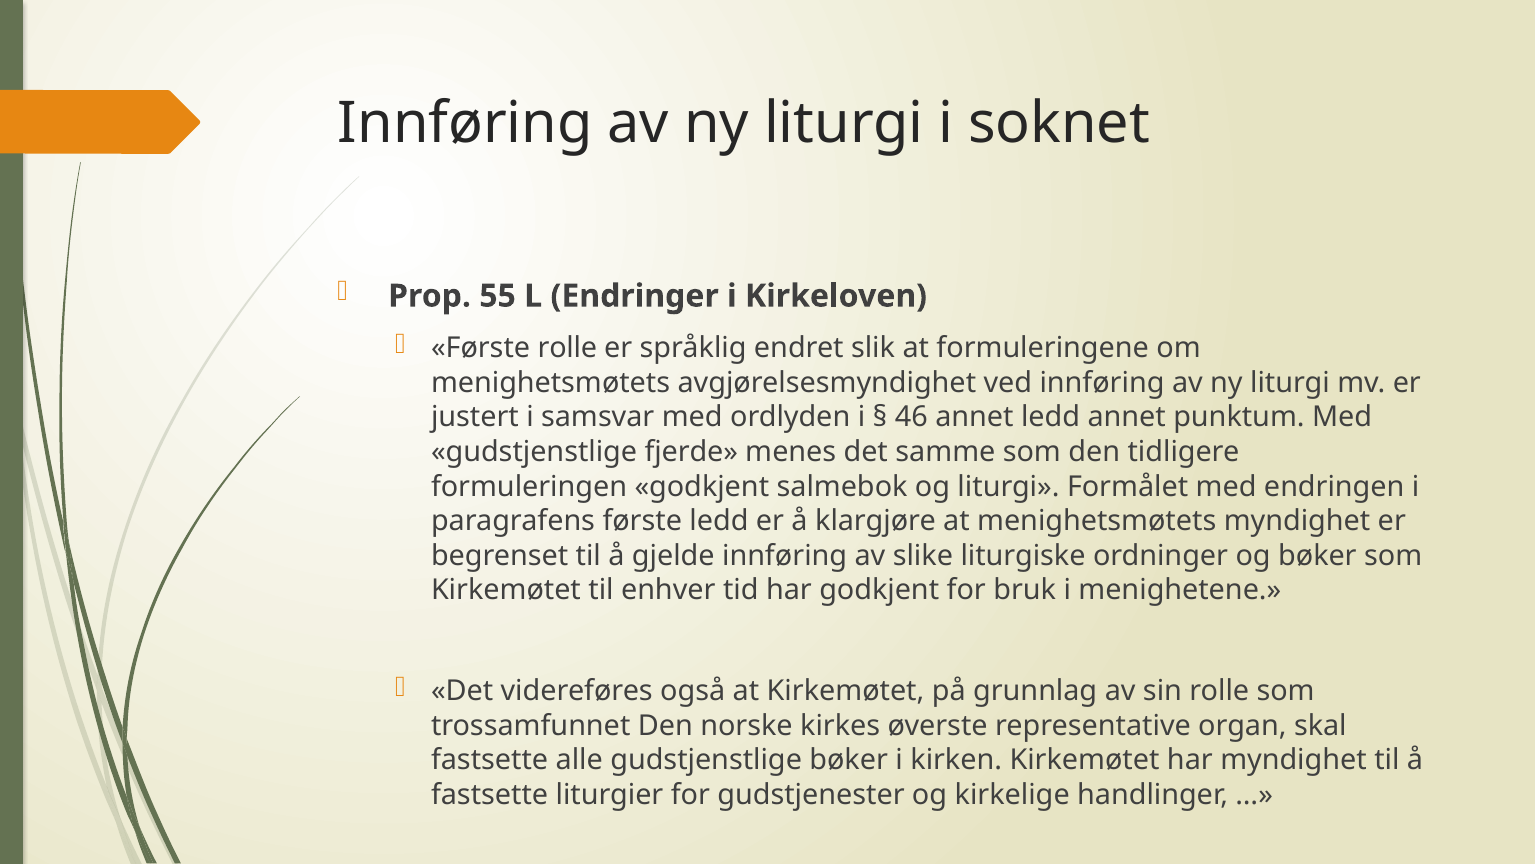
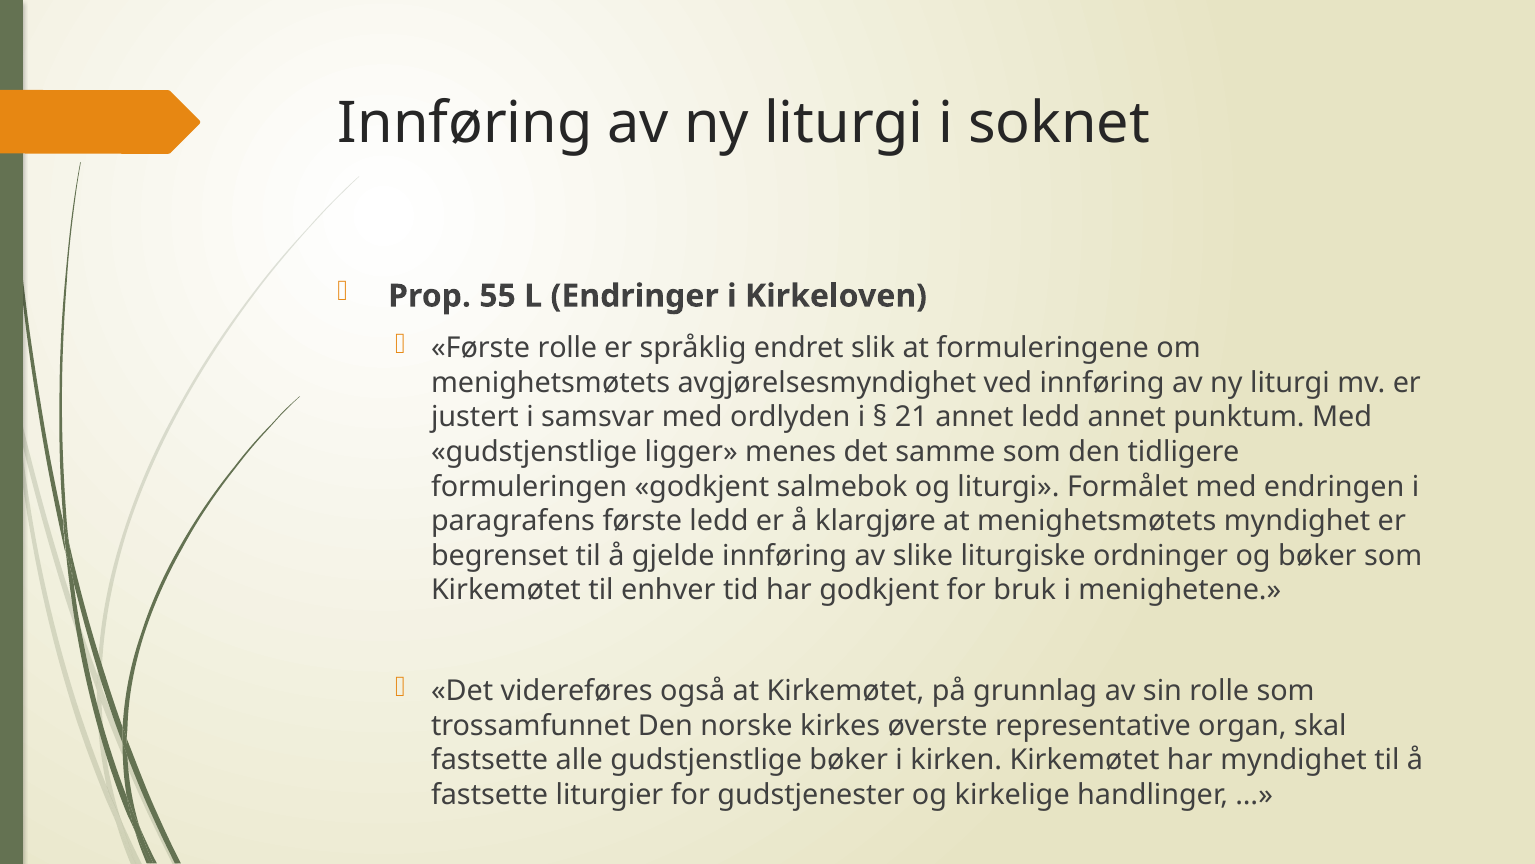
46: 46 -> 21
fjerde: fjerde -> ligger
